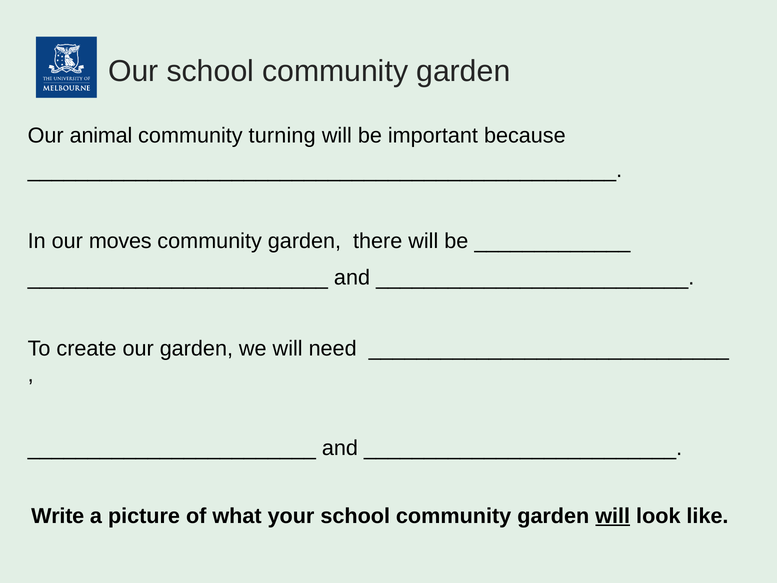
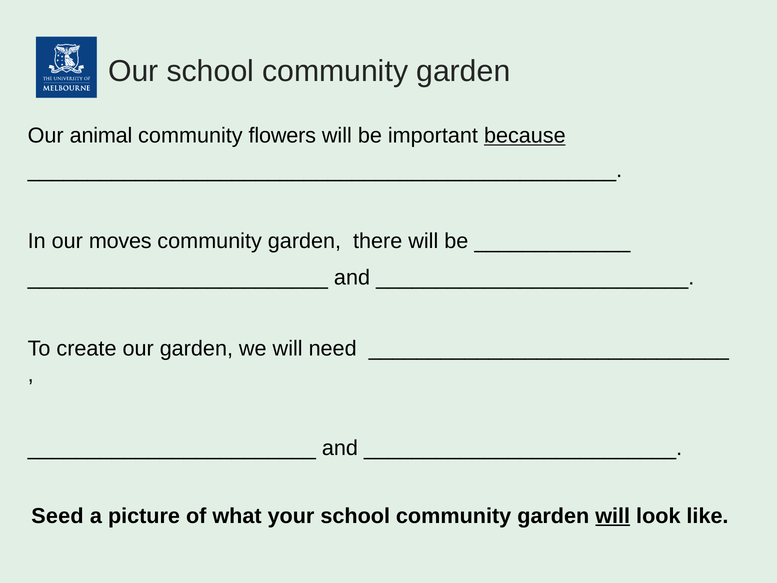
turning: turning -> flowers
because underline: none -> present
Write: Write -> Seed
